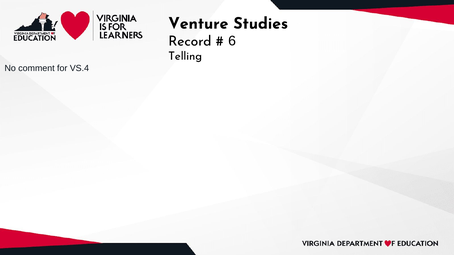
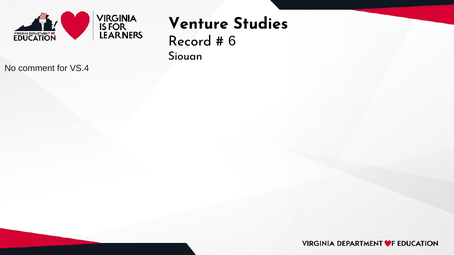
Telling: Telling -> Siouan
